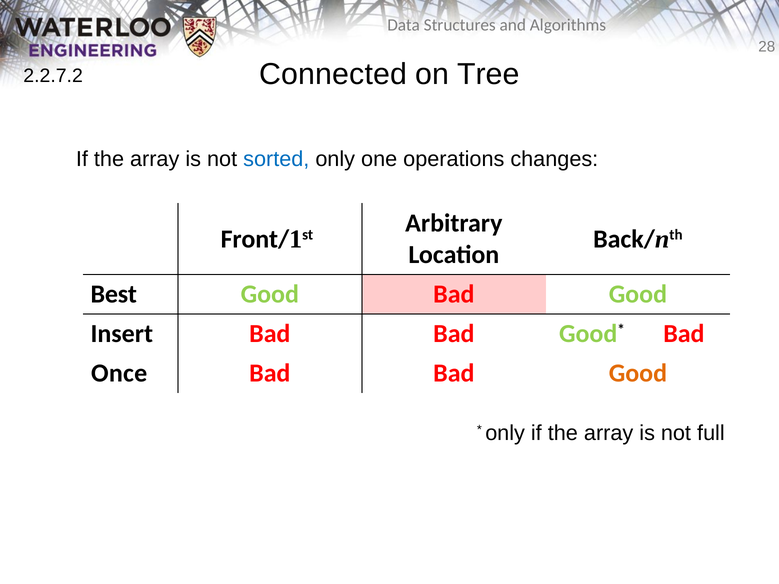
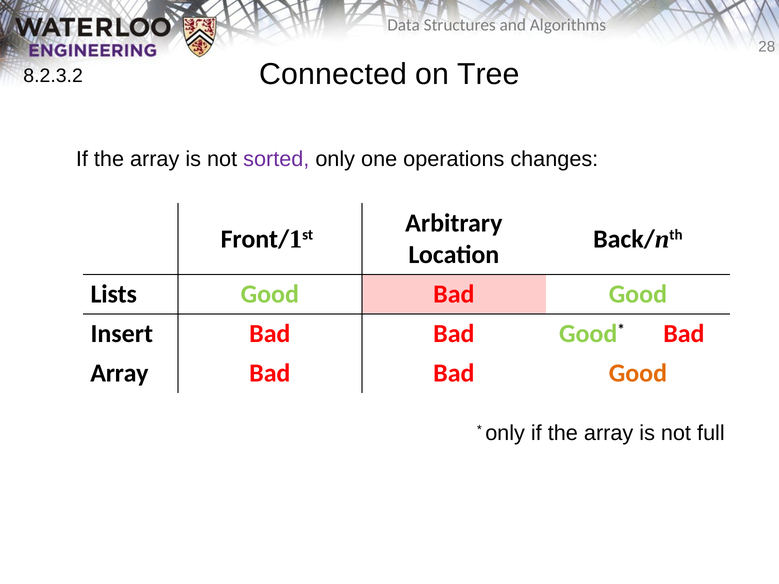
2.2.7.2: 2.2.7.2 -> 8.2.3.2
sorted colour: blue -> purple
Best: Best -> Lists
Once at (119, 373): Once -> Array
